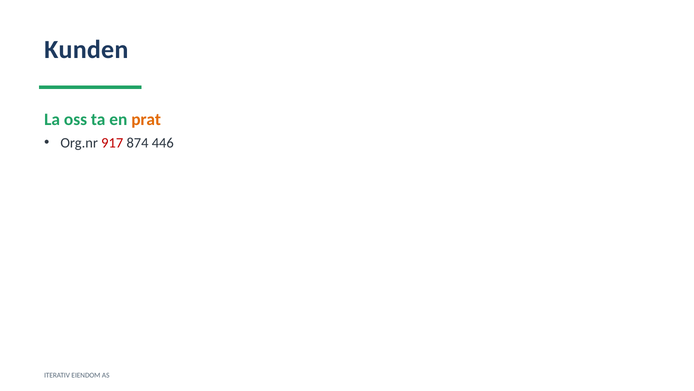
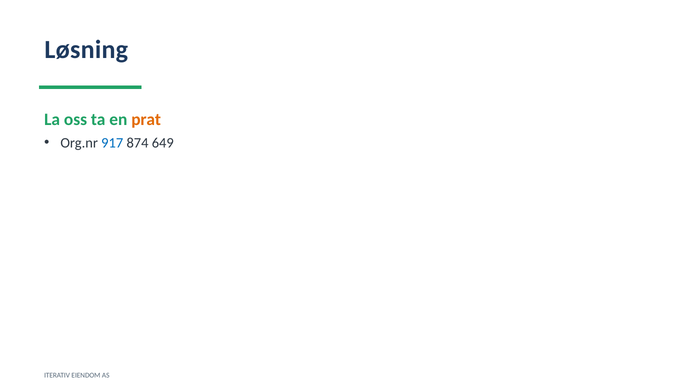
Kunden: Kunden -> Løsning
917 colour: red -> blue
446: 446 -> 649
